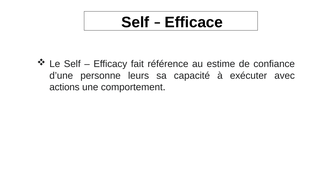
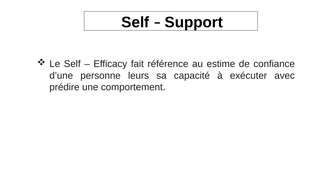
Efficace: Efficace -> Support
actions: actions -> prédire
